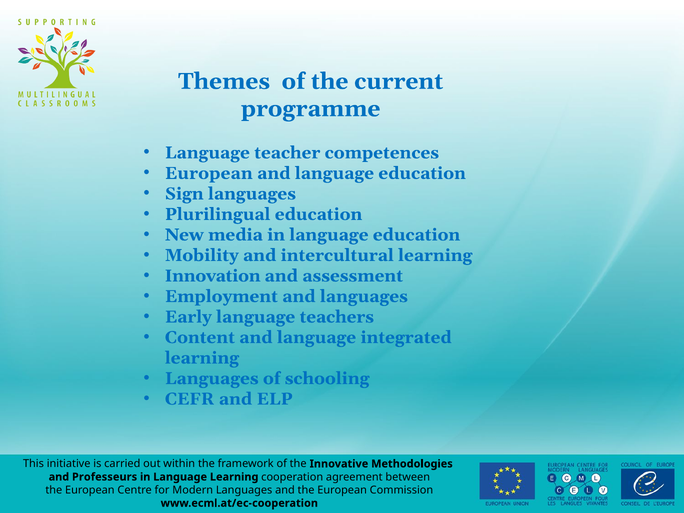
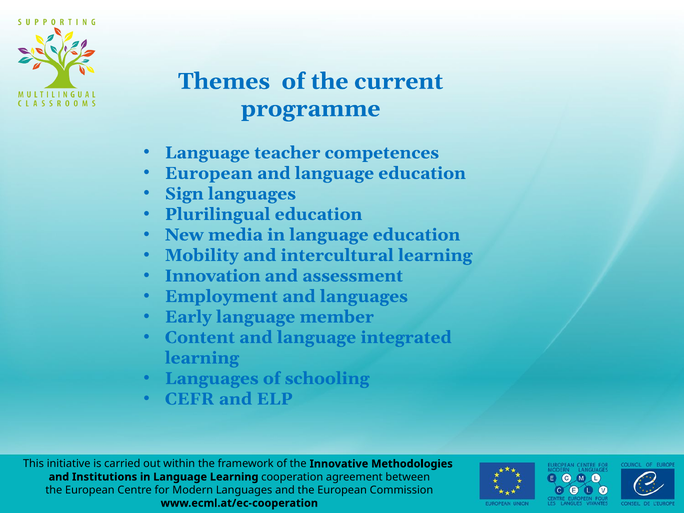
teachers: teachers -> member
Professeurs: Professeurs -> Institutions
